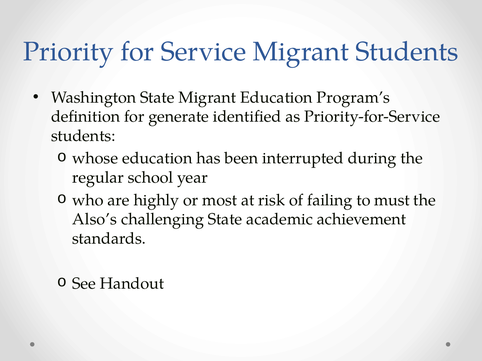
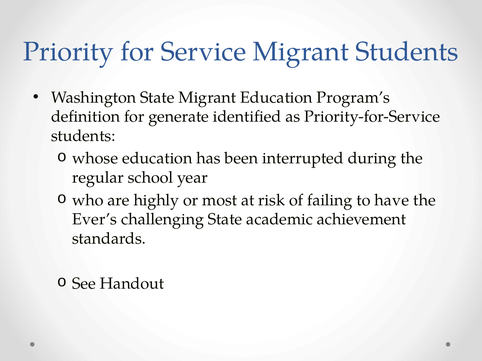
must: must -> have
Also’s: Also’s -> Ever’s
